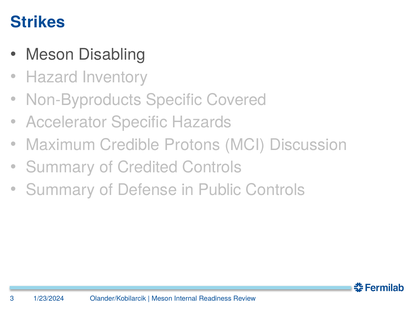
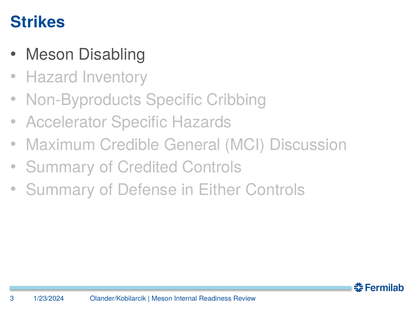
Covered: Covered -> Cribbing
Protons: Protons -> General
Public: Public -> Either
